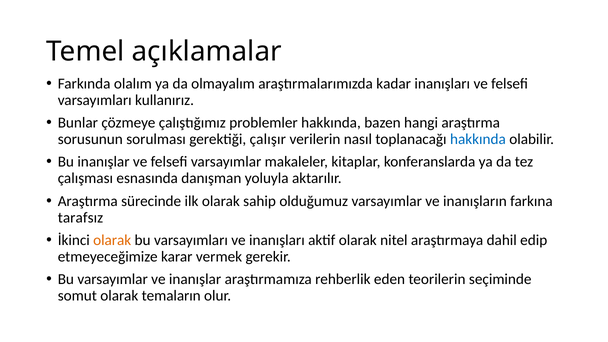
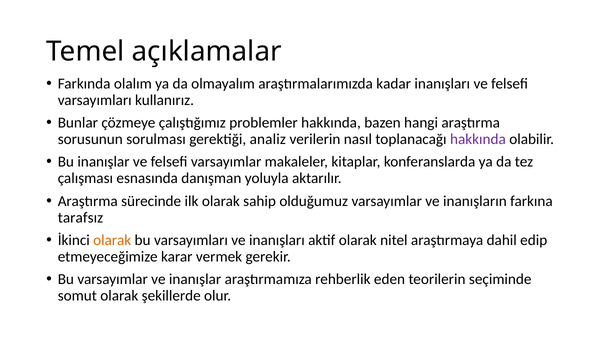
çalışır: çalışır -> analiz
hakkında at (478, 139) colour: blue -> purple
temaların: temaların -> şekillerde
